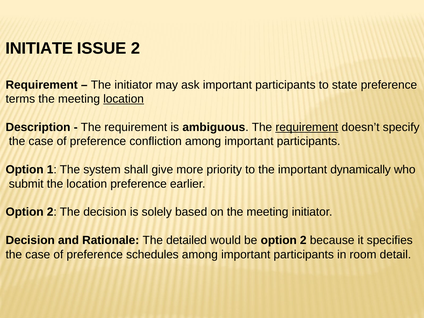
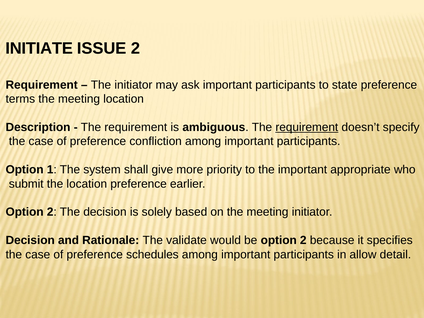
location at (124, 99) underline: present -> none
dynamically: dynamically -> appropriate
detailed: detailed -> validate
room: room -> allow
